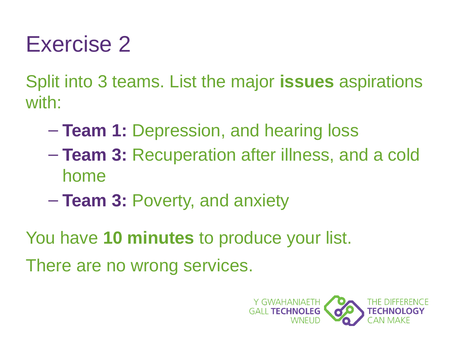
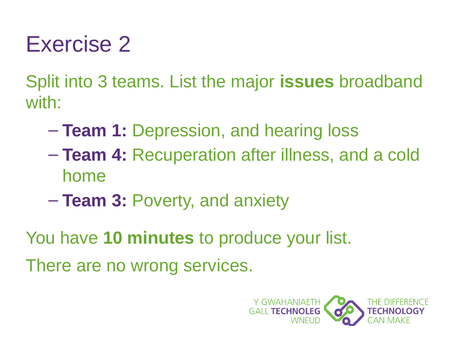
aspirations: aspirations -> broadband
3 at (120, 155): 3 -> 4
